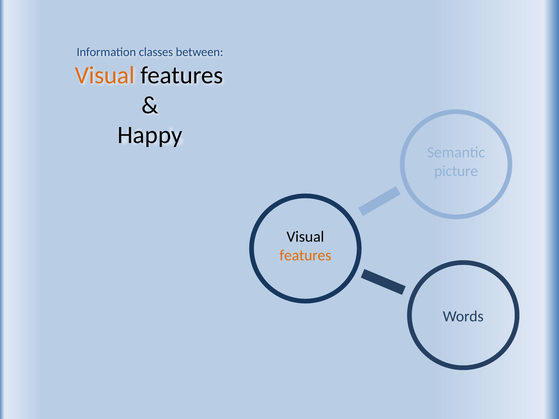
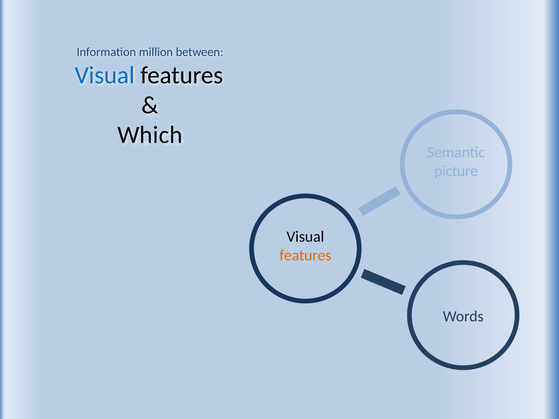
classes: classes -> million
Visual at (105, 75) colour: orange -> blue
Happy: Happy -> Which
